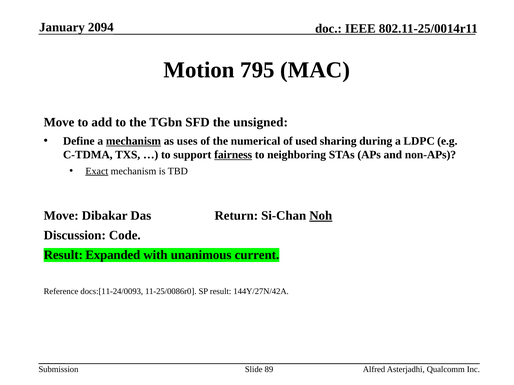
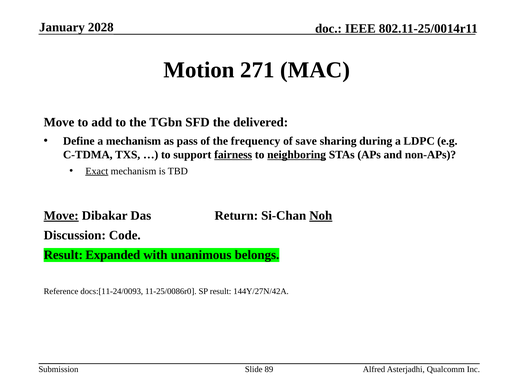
2094: 2094 -> 2028
795: 795 -> 271
unsigned: unsigned -> delivered
mechanism at (133, 141) underline: present -> none
uses: uses -> pass
numerical: numerical -> frequency
used: used -> save
neighboring underline: none -> present
Move at (61, 216) underline: none -> present
current: current -> belongs
